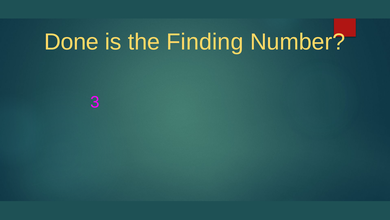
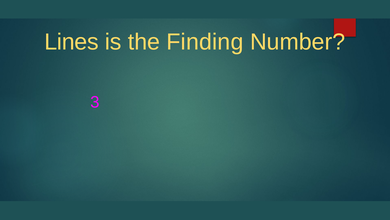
Done: Done -> Lines
